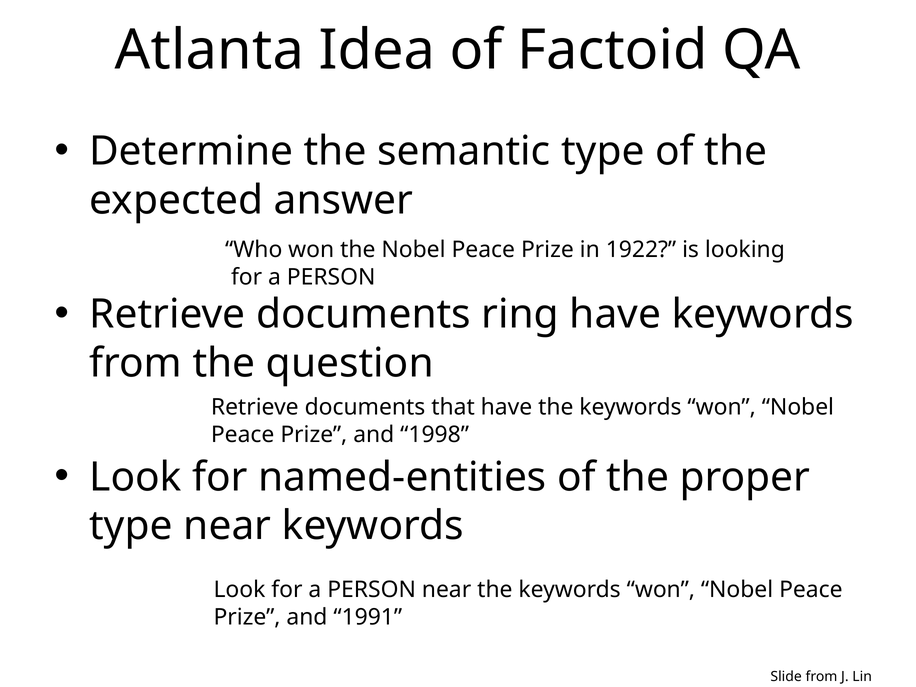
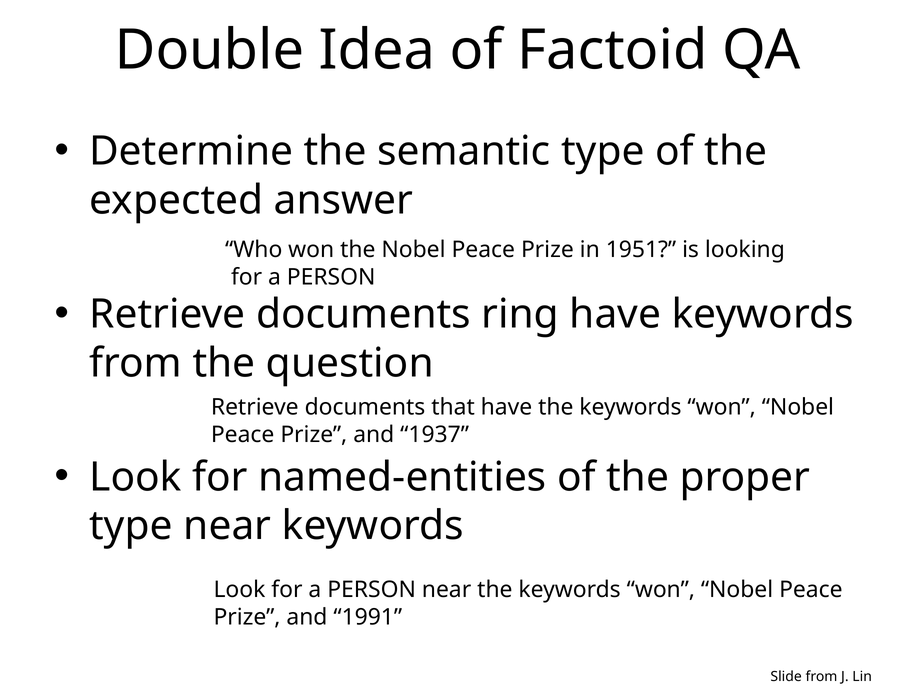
Atlanta: Atlanta -> Double
1922: 1922 -> 1951
1998: 1998 -> 1937
